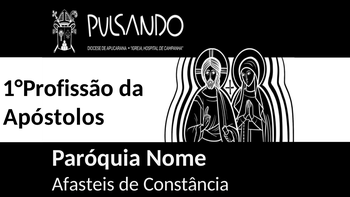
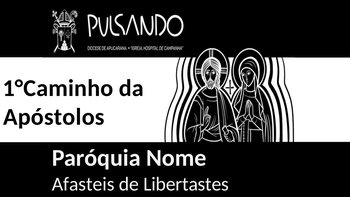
1°Profissão: 1°Profissão -> 1°Caminho
Constância: Constância -> Libertastes
